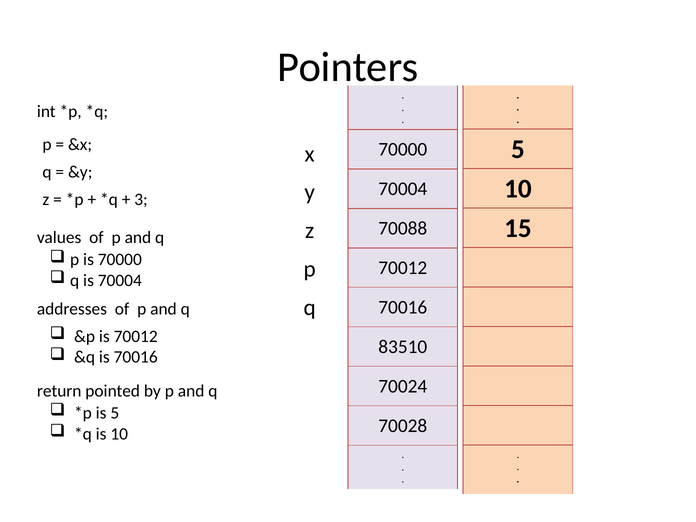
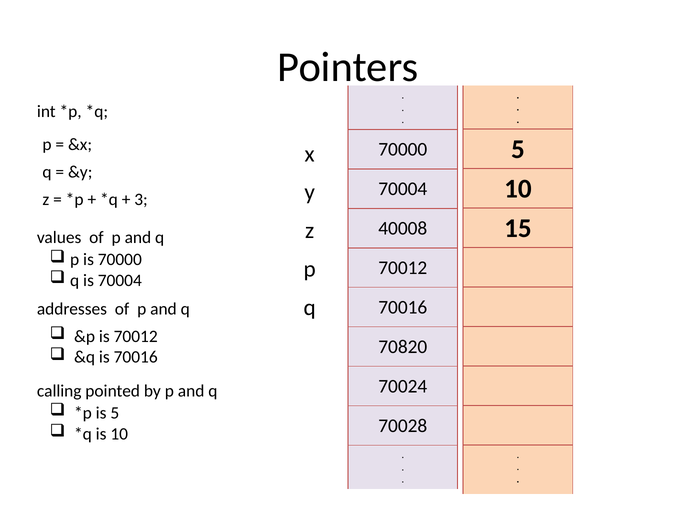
70088: 70088 -> 40008
83510: 83510 -> 70820
return: return -> calling
